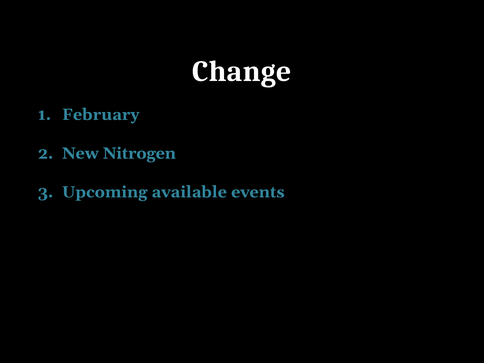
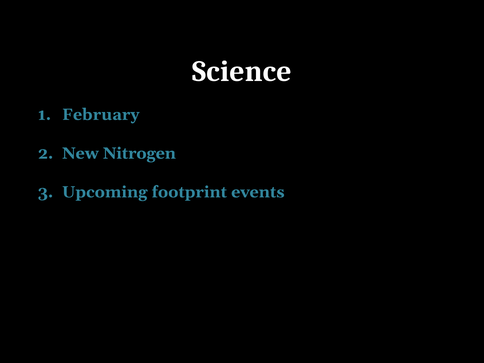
Change: Change -> Science
available: available -> footprint
